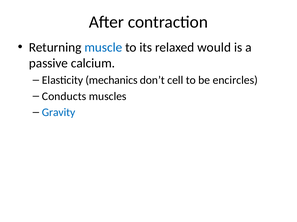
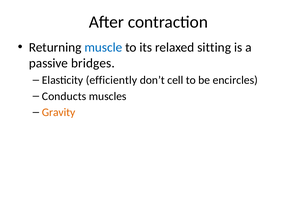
would: would -> sitting
calcium: calcium -> bridges
mechanics: mechanics -> efficiently
Gravity colour: blue -> orange
